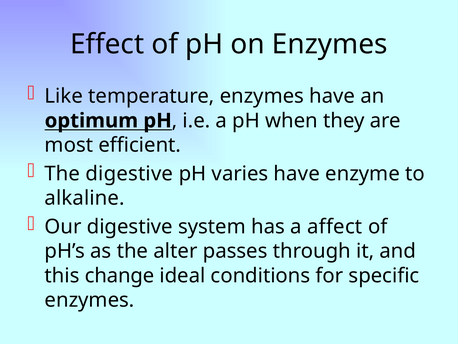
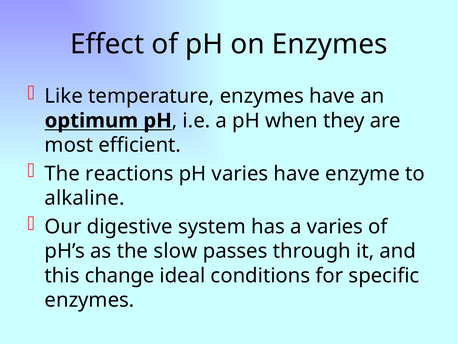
The digestive: digestive -> reactions
a affect: affect -> varies
alter: alter -> slow
